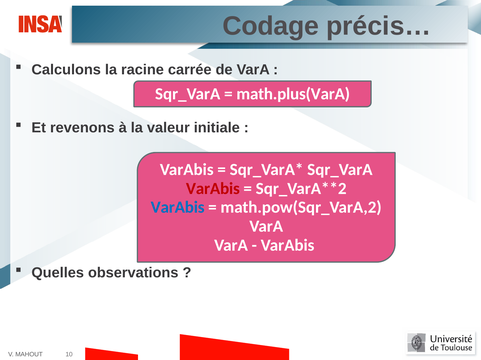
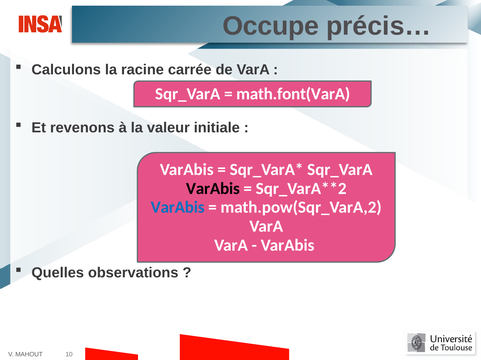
Codage: Codage -> Occupe
math.plus(VarA: math.plus(VarA -> math.font(VarA
VarAbis at (213, 189) colour: red -> black
